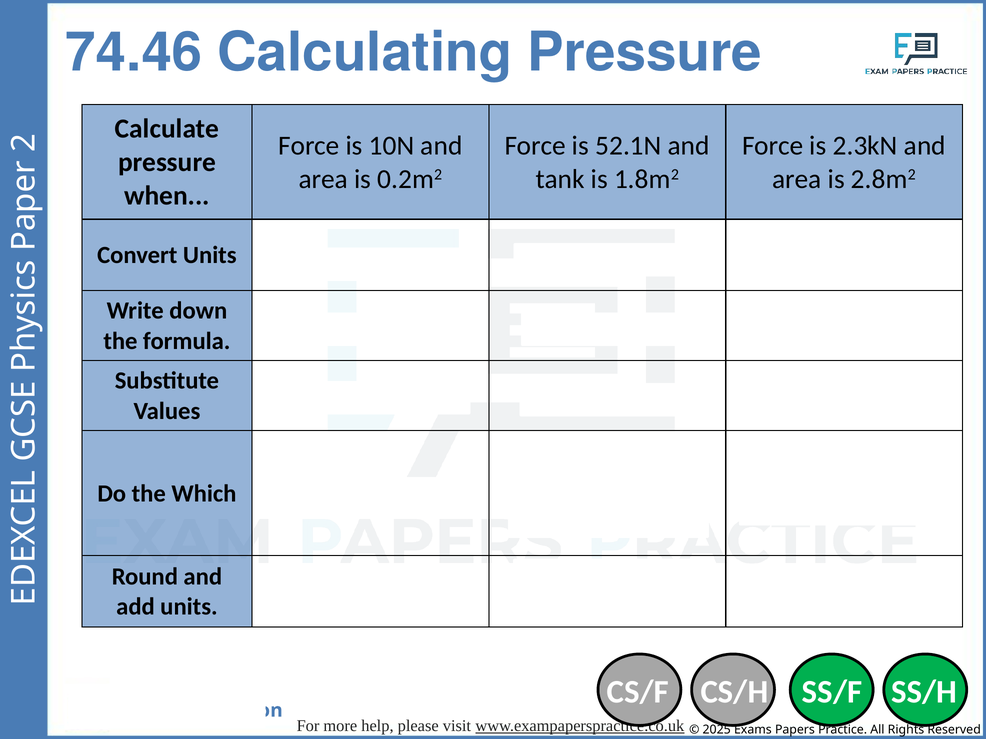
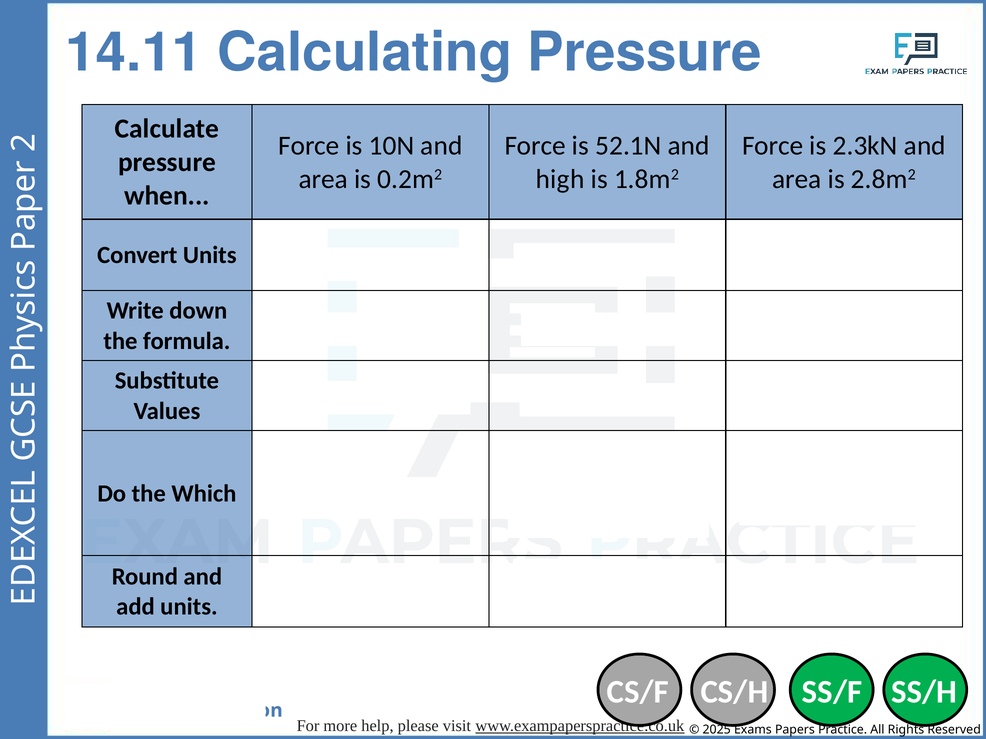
74.46: 74.46 -> 14.11
tank: tank -> high
